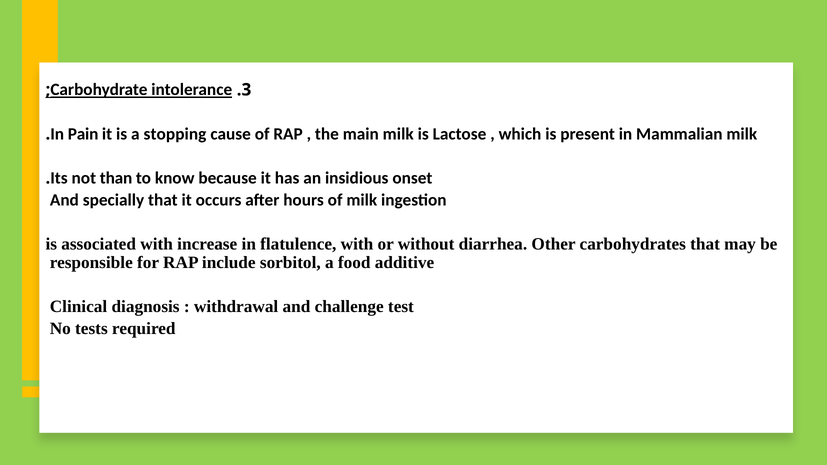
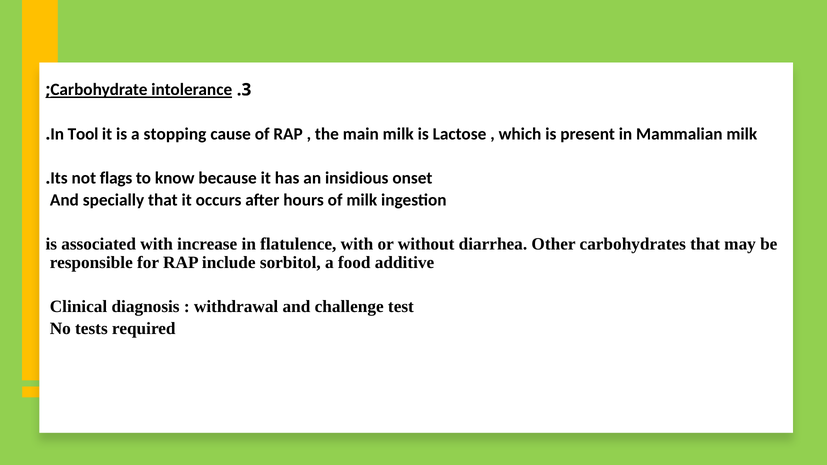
Pain: Pain -> Tool
than: than -> flags
